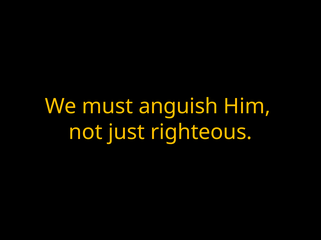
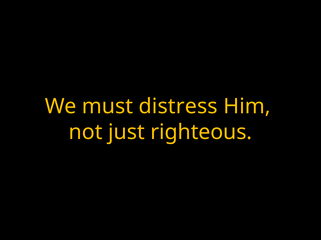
anguish: anguish -> distress
